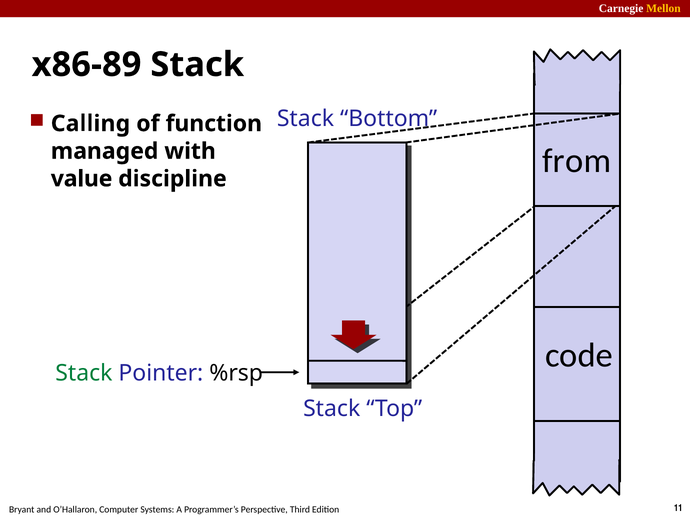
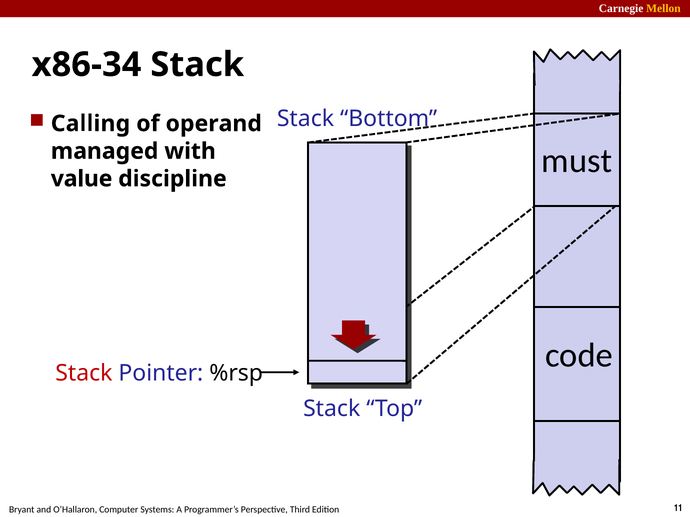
x86-89: x86-89 -> x86-34
function: function -> operand
from: from -> must
Stack at (84, 373) colour: green -> red
